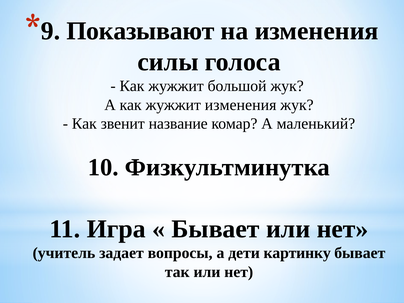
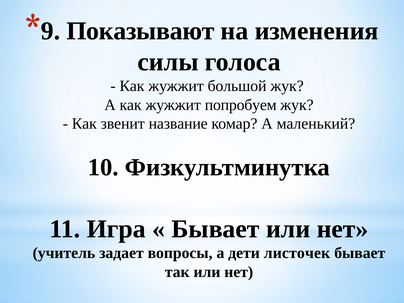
жужжит изменения: изменения -> попробуем
картинку: картинку -> листочек
